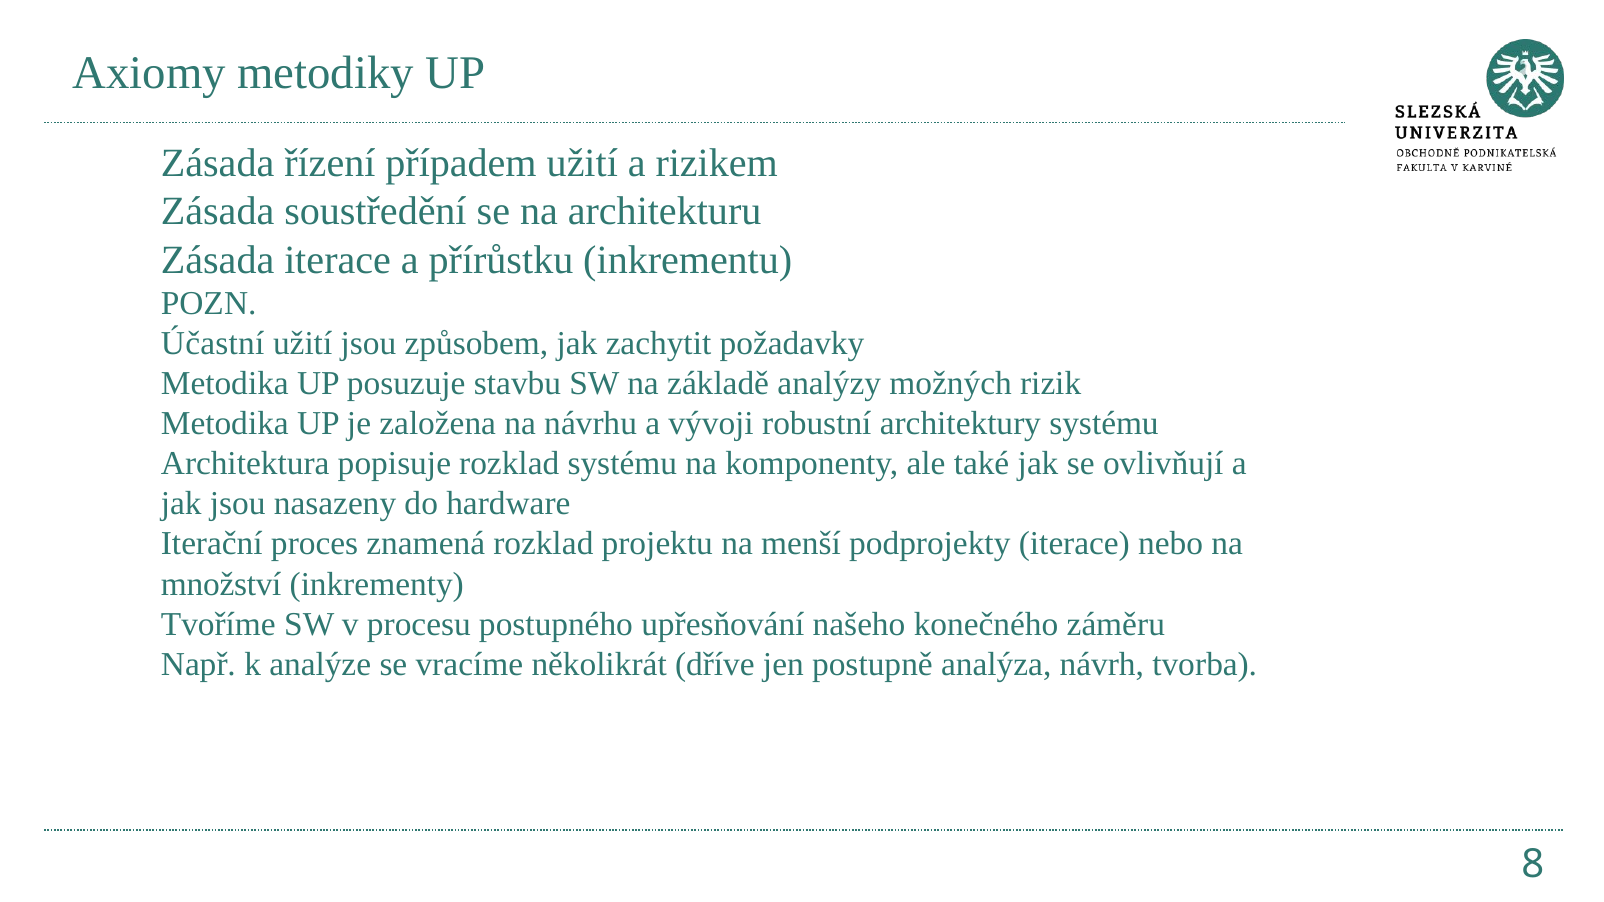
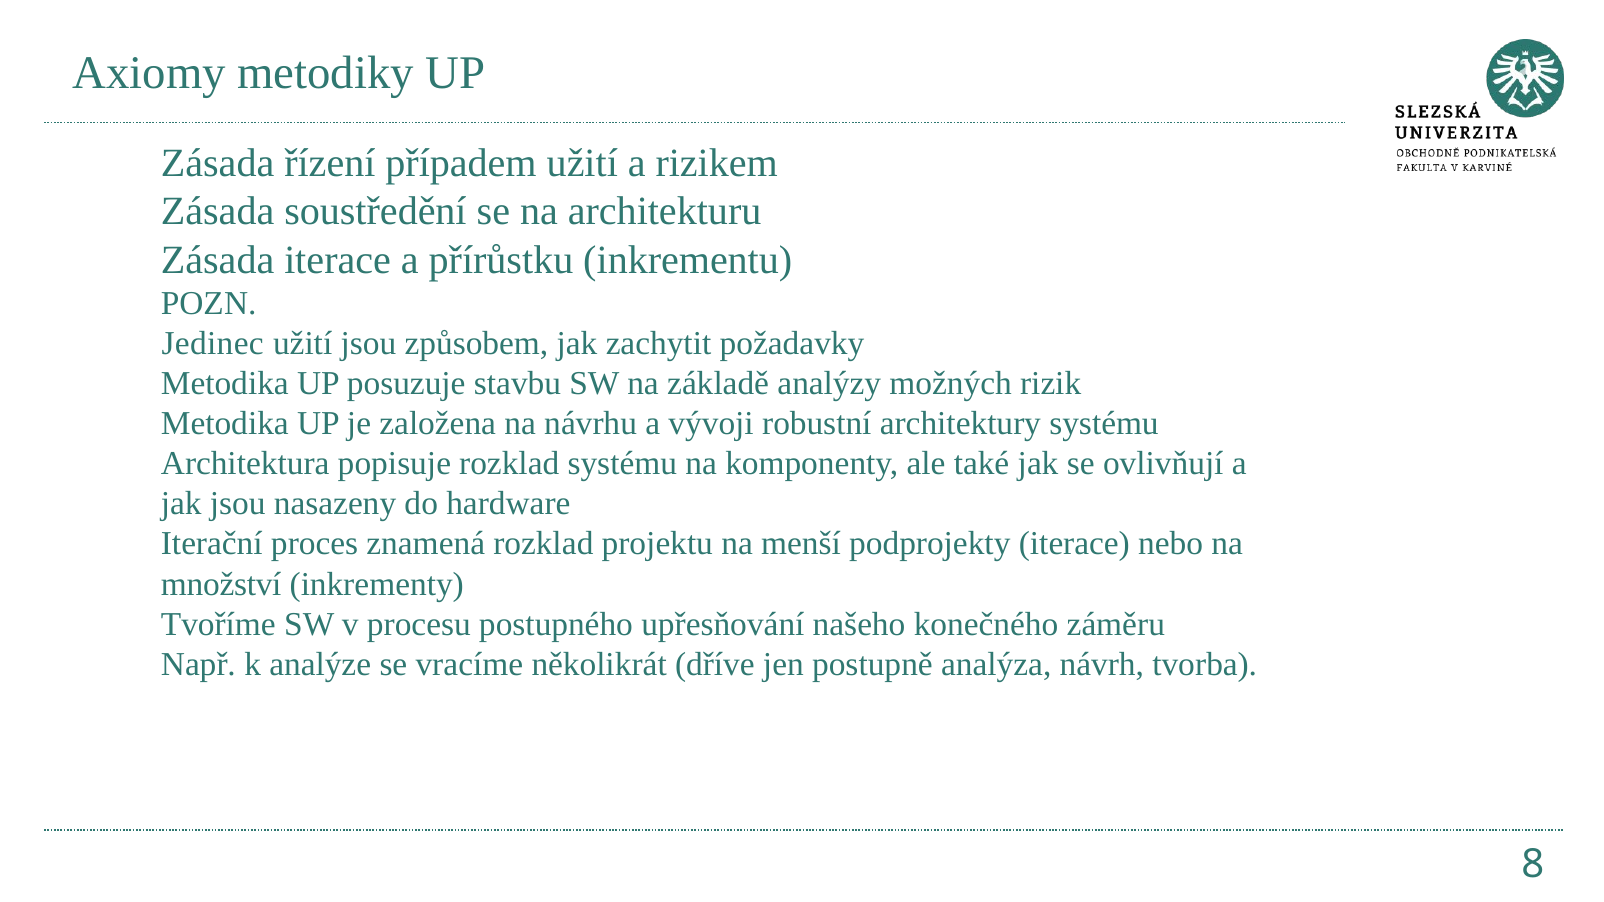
Účastní: Účastní -> Jedinec
